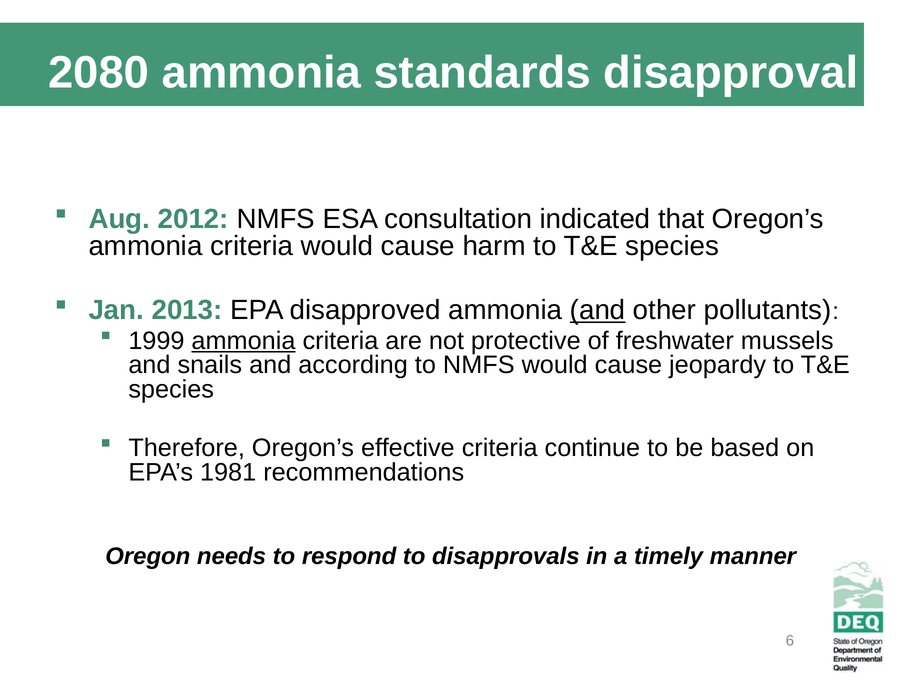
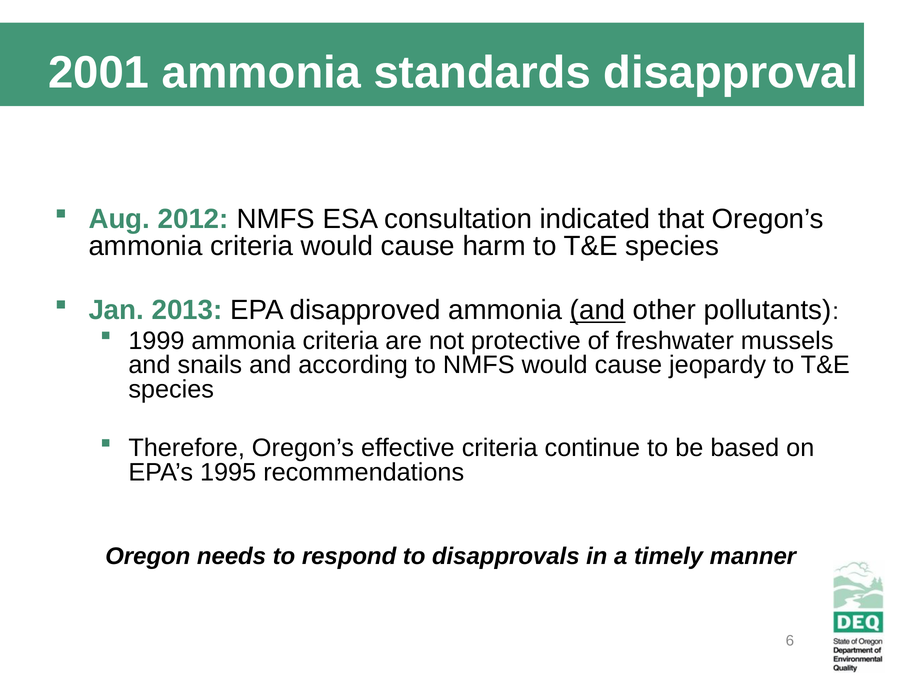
2080: 2080 -> 2001
ammonia at (243, 341) underline: present -> none
1981: 1981 -> 1995
